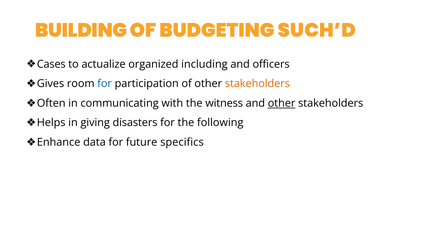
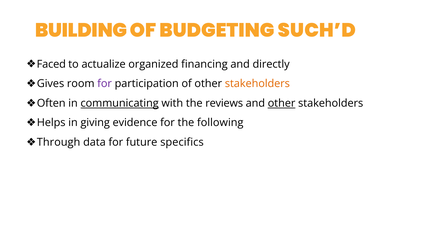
Cases: Cases -> Faced
including: including -> financing
officers: officers -> directly
for at (105, 84) colour: blue -> purple
communicating underline: none -> present
witness: witness -> reviews
disasters: disasters -> evidence
Enhance: Enhance -> Through
